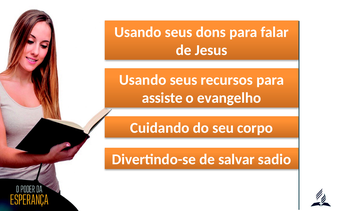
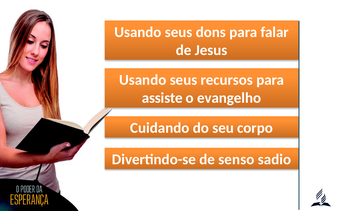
salvar: salvar -> senso
